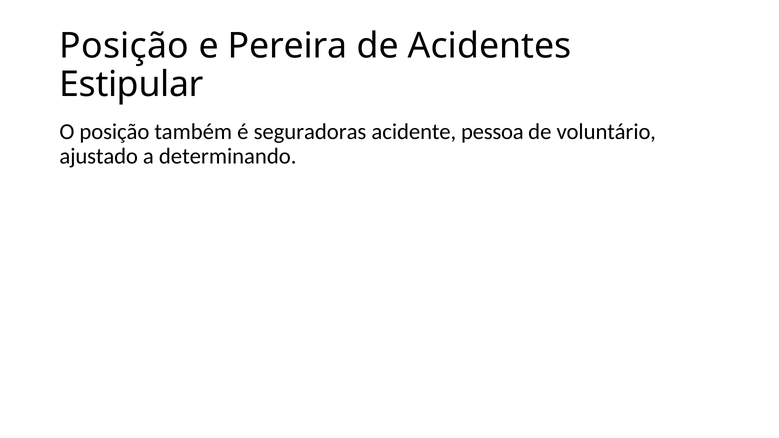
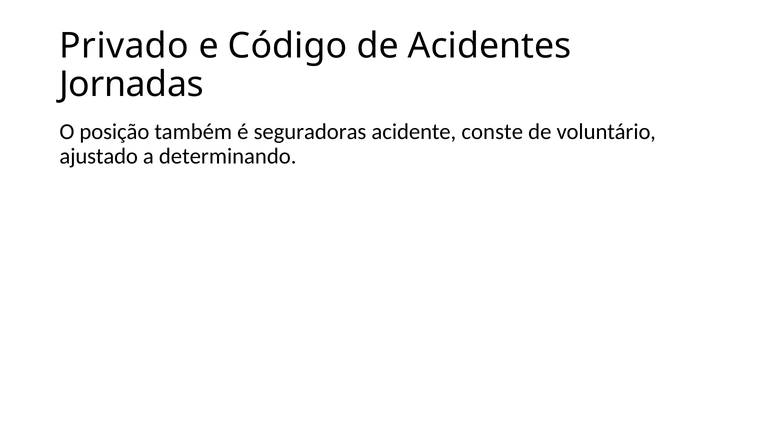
Posição at (124, 46): Posição -> Privado
Pereira: Pereira -> Código
Estipular: Estipular -> Jornadas
pessoa: pessoa -> conste
